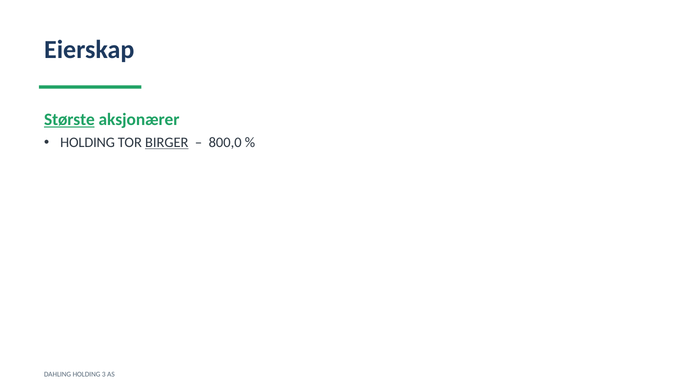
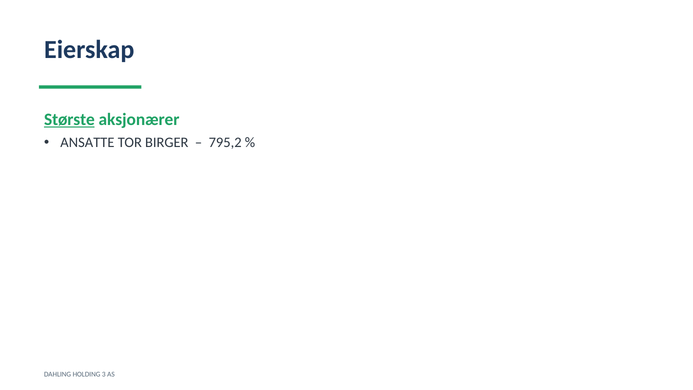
HOLDING at (88, 143): HOLDING -> ANSATTE
BIRGER underline: present -> none
800,0: 800,0 -> 795,2
